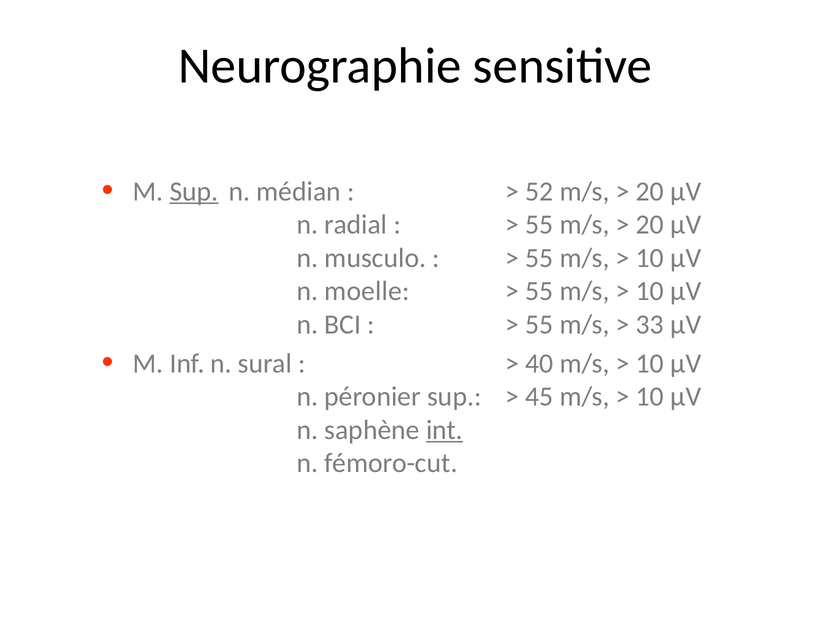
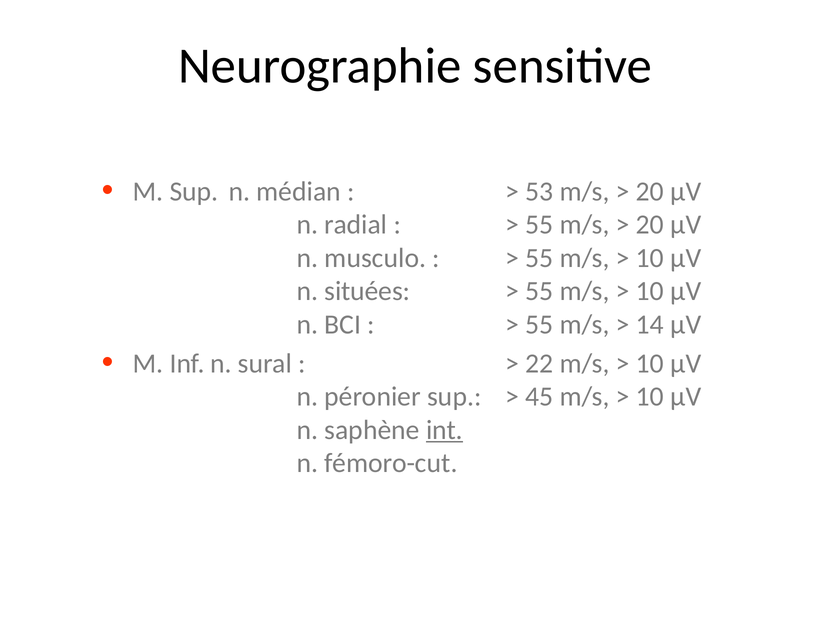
Sup at (194, 191) underline: present -> none
52: 52 -> 53
moelle: moelle -> situées
33: 33 -> 14
40: 40 -> 22
